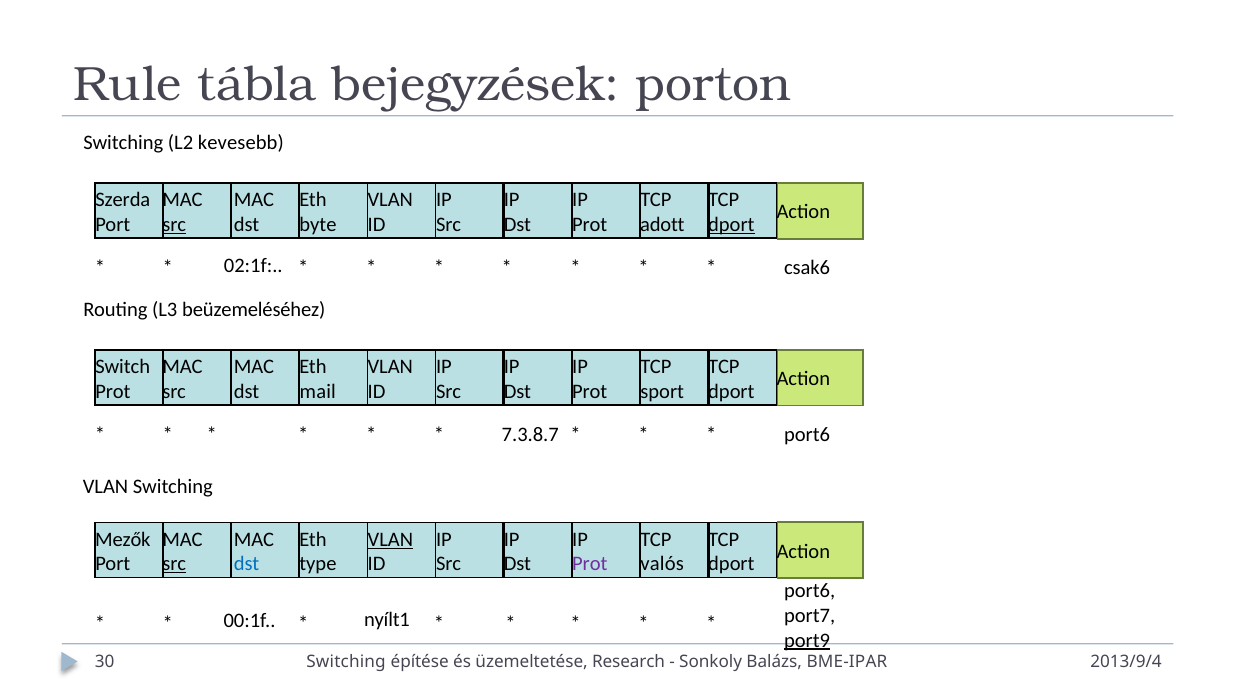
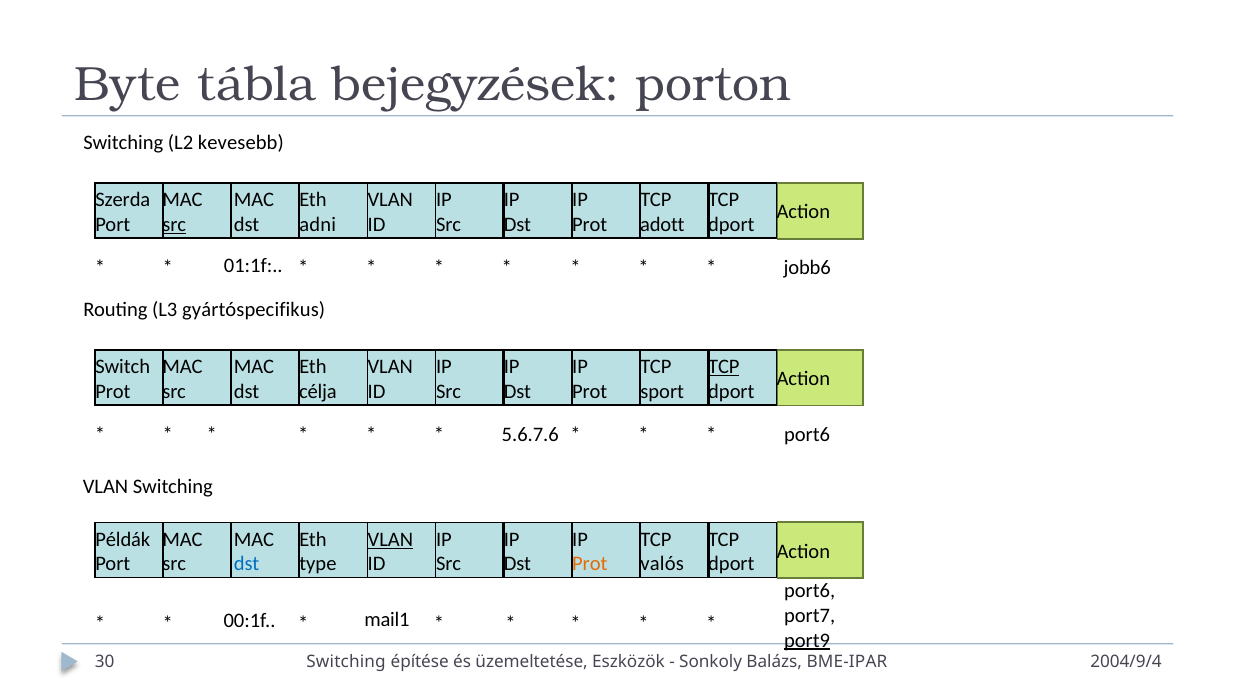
Rule: Rule -> Byte
byte: byte -> adni
dport at (731, 225) underline: present -> none
02:1f: 02:1f -> 01:1f
csak6: csak6 -> jobb6
beüzemeléséhez: beüzemeléséhez -> gyártóspecifikus
TCP at (724, 367) underline: none -> present
mail: mail -> célja
7.3.8.7: 7.3.8.7 -> 5.6.7.6
Mezők: Mezők -> Példák
src at (174, 564) underline: present -> none
Prot at (590, 564) colour: purple -> orange
nyílt1: nyílt1 -> mail1
Research: Research -> Eszközök
2013/9/4: 2013/9/4 -> 2004/9/4
